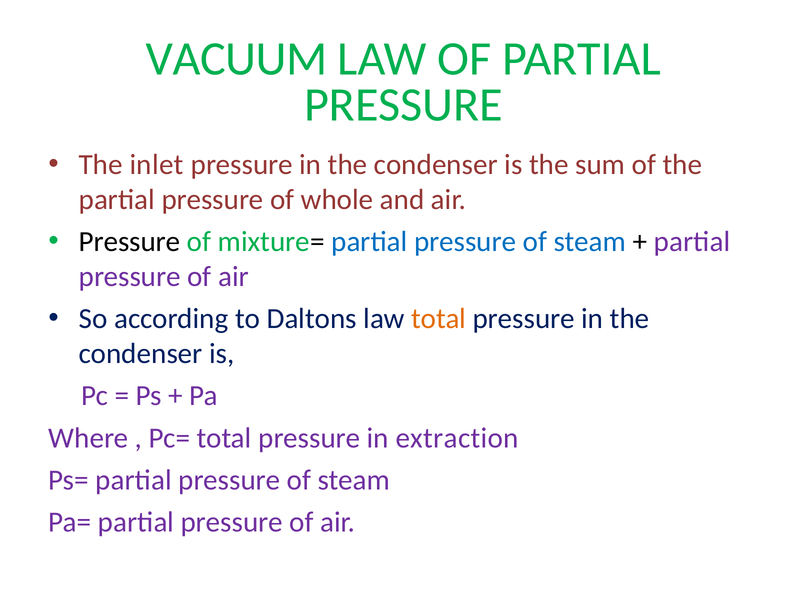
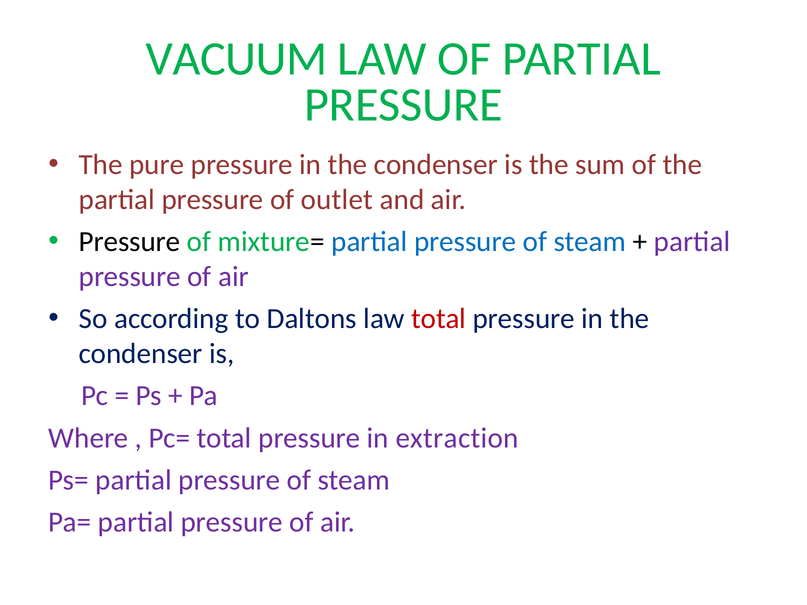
inlet: inlet -> pure
whole: whole -> outlet
total at (439, 319) colour: orange -> red
